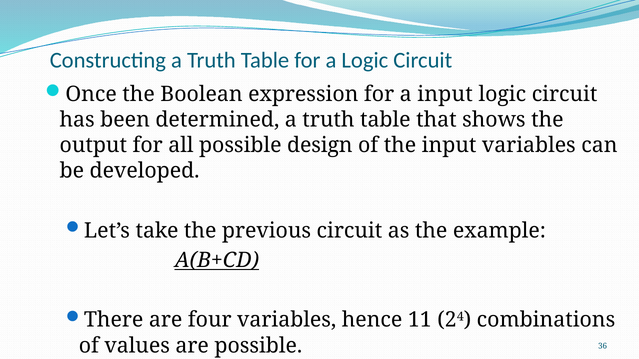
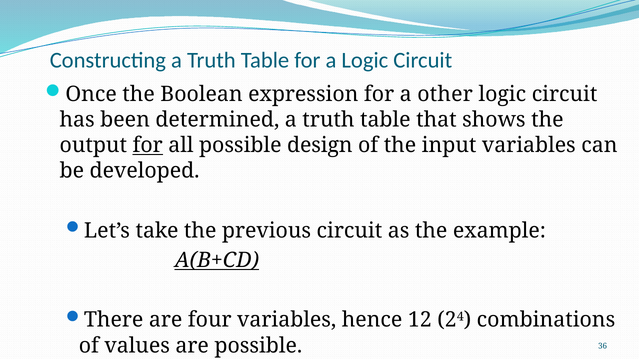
a input: input -> other
for at (148, 146) underline: none -> present
11: 11 -> 12
